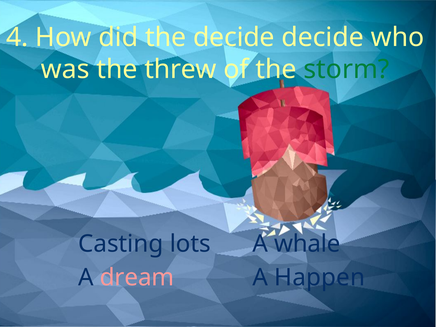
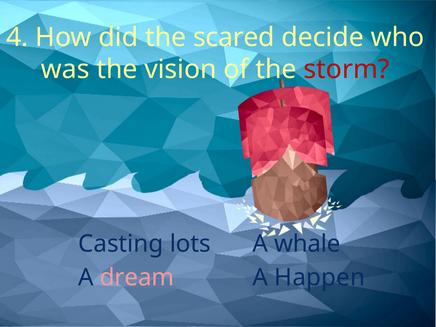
the decide: decide -> scared
threw: threw -> vision
storm colour: green -> red
